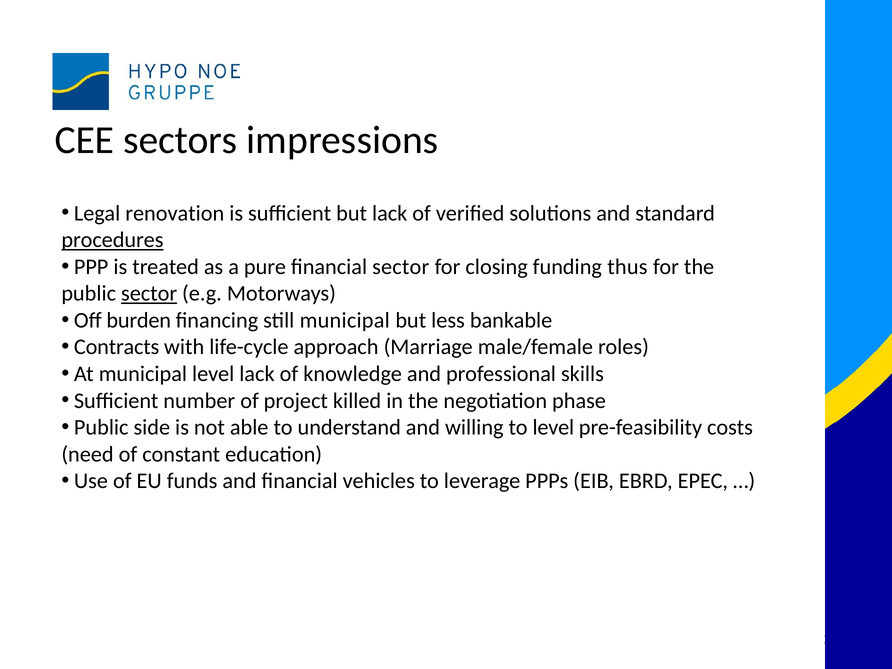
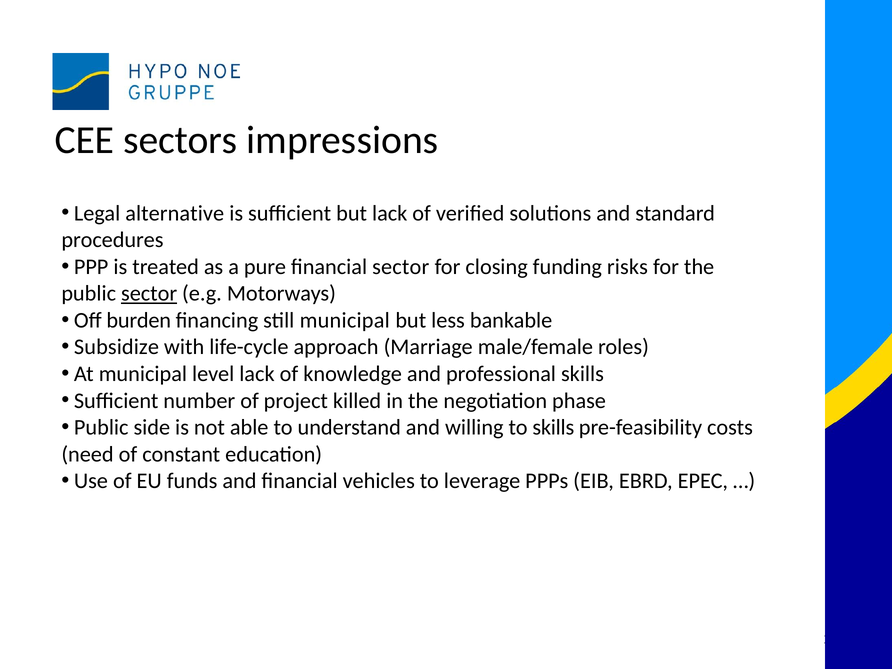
renovation: renovation -> alternative
procedures underline: present -> none
thus: thus -> risks
Contracts: Contracts -> Subsidize
to level: level -> skills
